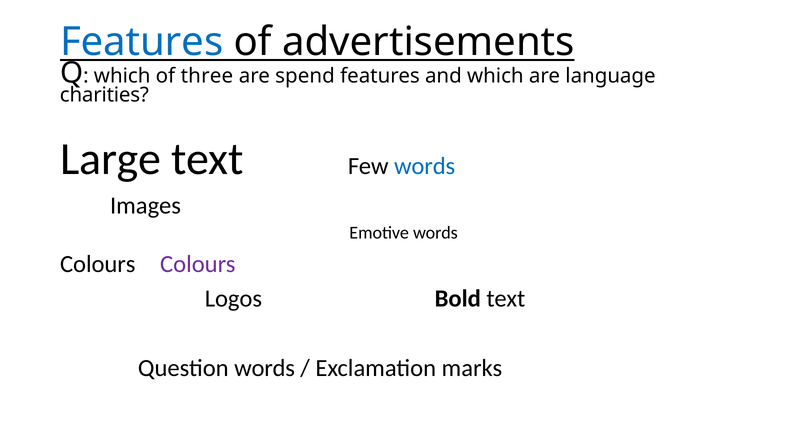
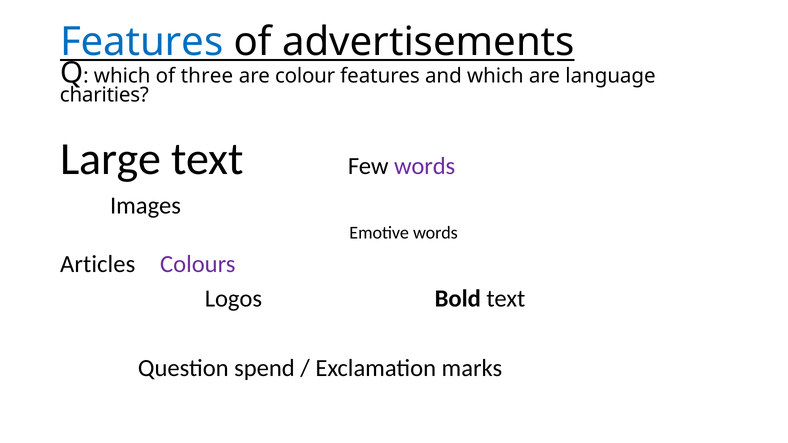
spend: spend -> colour
words at (425, 166) colour: blue -> purple
Colours at (98, 264): Colours -> Articles
Question words: words -> spend
